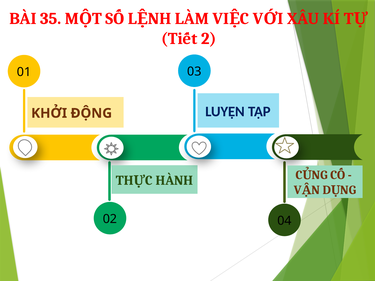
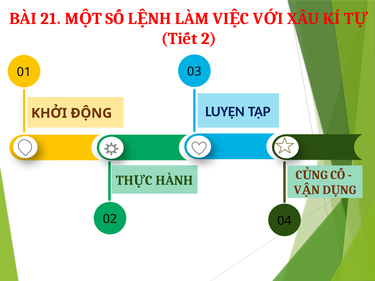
35: 35 -> 21
